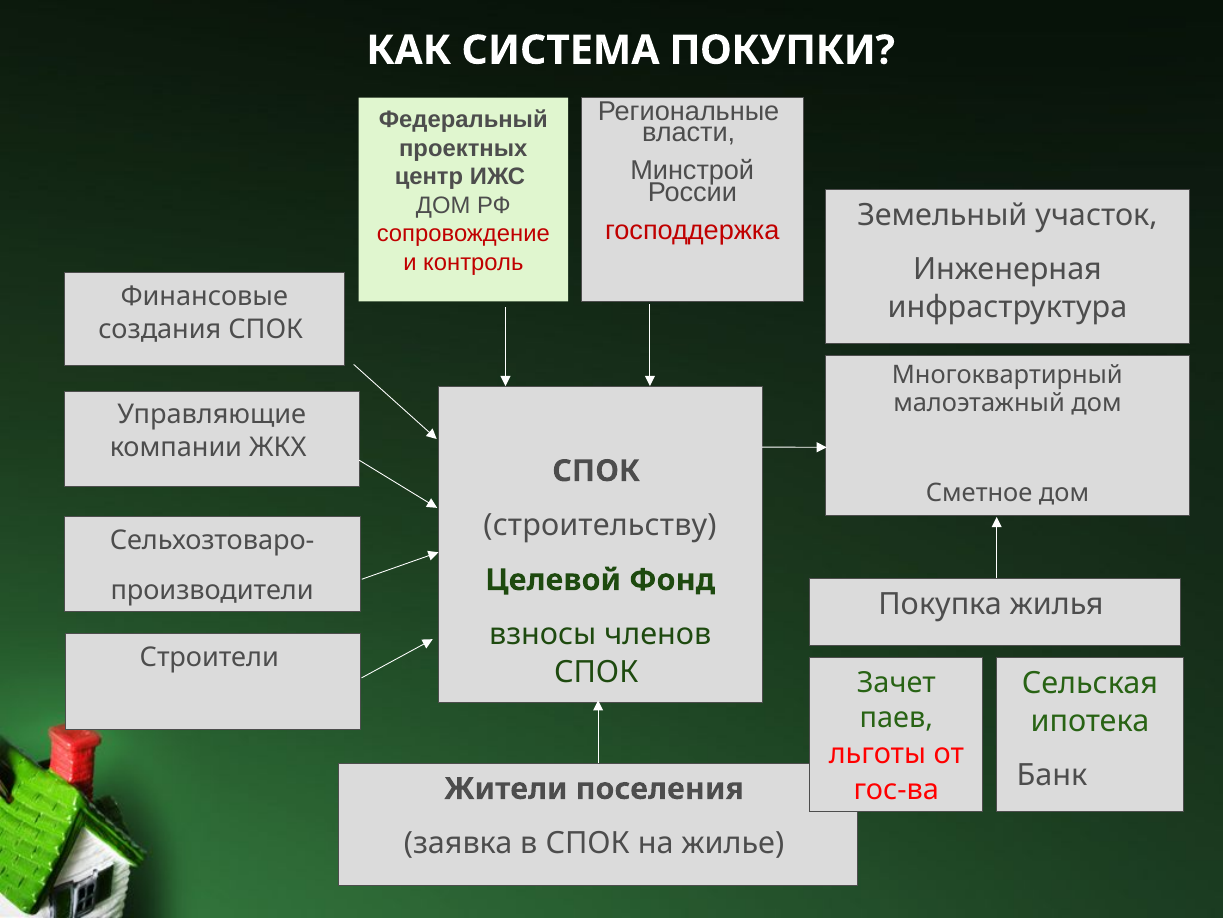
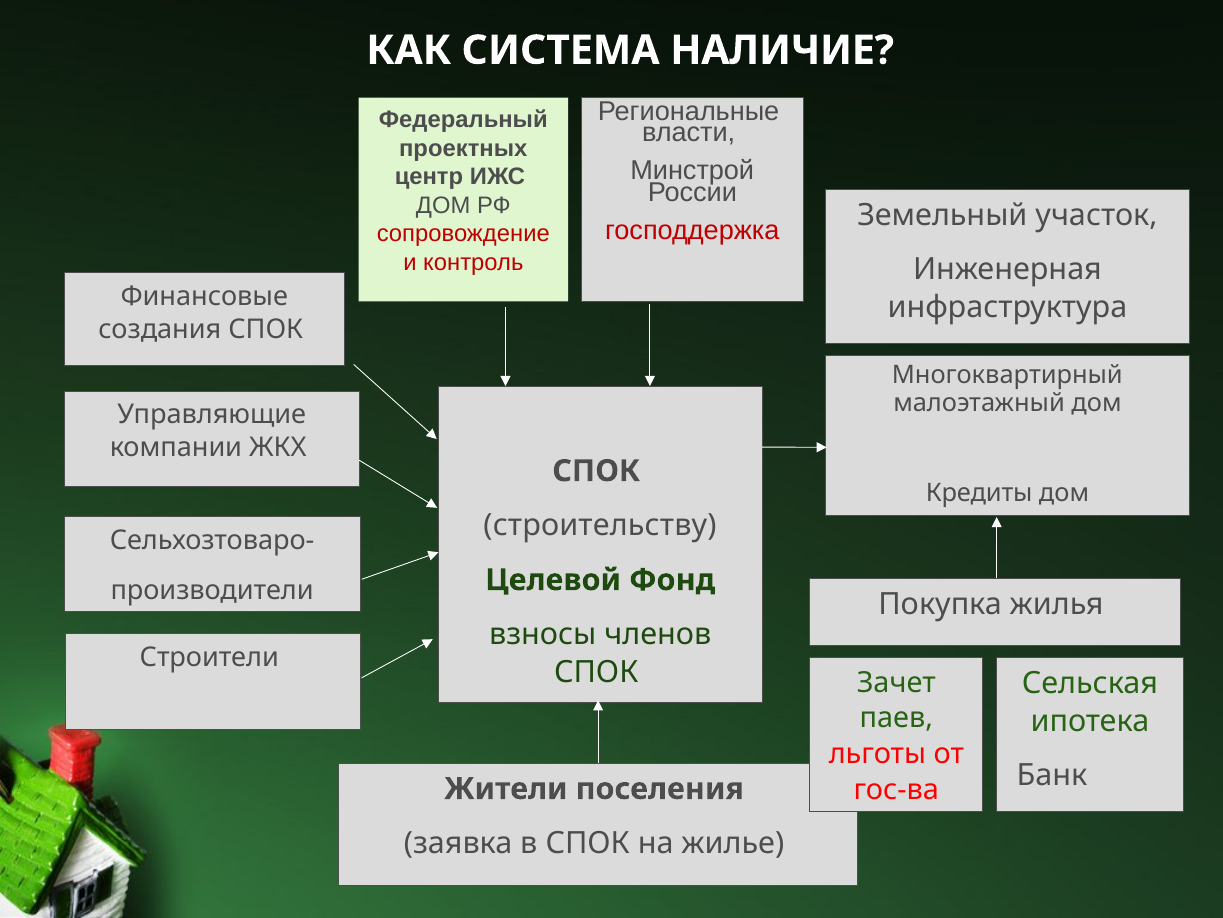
ПОКУПКИ: ПОКУПКИ -> НАЛИЧИЕ
Сметное: Сметное -> Кредиты
